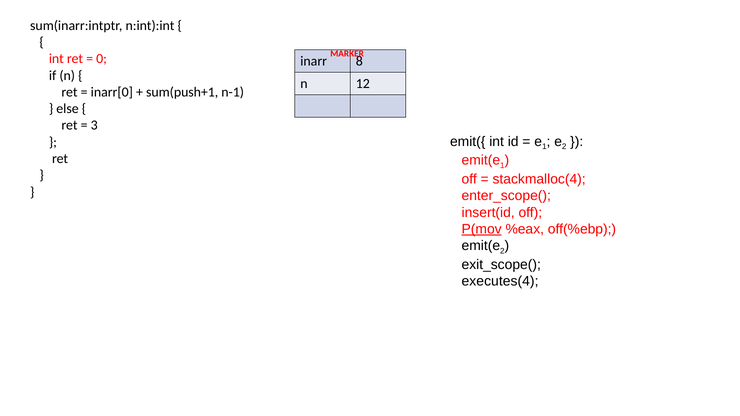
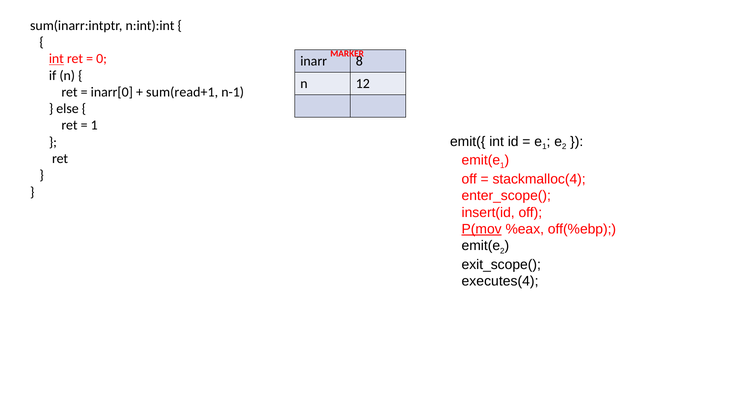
int at (56, 59) underline: none -> present
sum(push+1: sum(push+1 -> sum(read+1
3 at (94, 125): 3 -> 1
